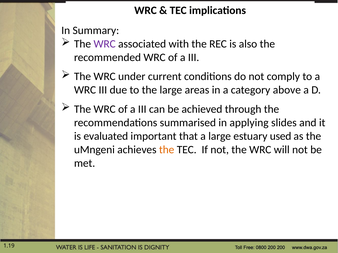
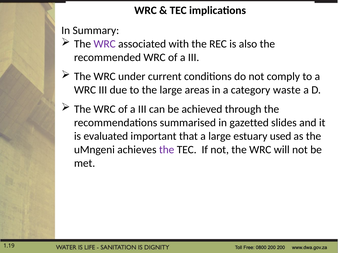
above: above -> waste
applying: applying -> gazetted
the at (167, 150) colour: orange -> purple
